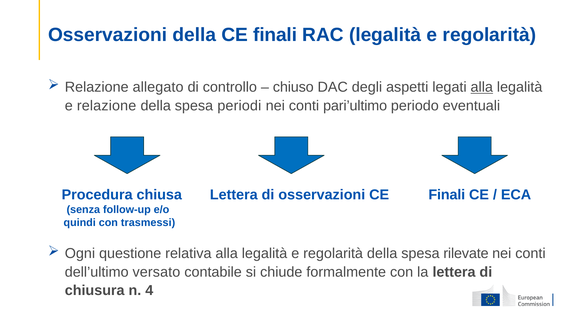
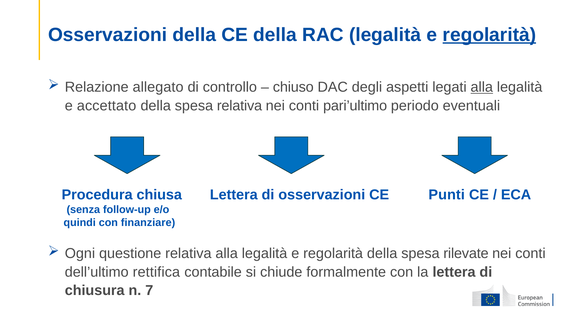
della CE finali: finali -> della
regolarità at (489, 35) underline: none -> present
e relazione: relazione -> accettato
spesa periodi: periodi -> relativa
osservazioni CE Finali: Finali -> Punti
trasmessi: trasmessi -> finanziare
versato: versato -> rettifica
4: 4 -> 7
